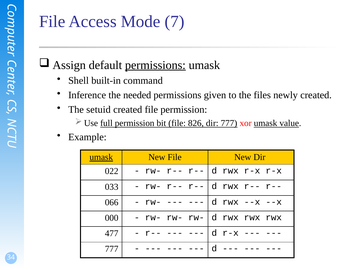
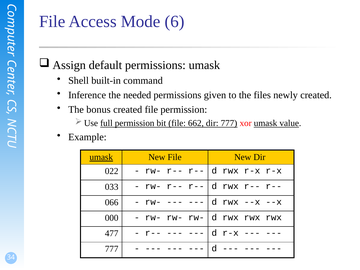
7: 7 -> 6
permissions at (155, 65) underline: present -> none
setuid: setuid -> bonus
826: 826 -> 662
